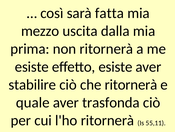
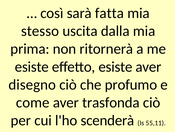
mezzo: mezzo -> stesso
stabilire: stabilire -> disegno
che ritornerà: ritornerà -> profumo
quale: quale -> come
l'ho ritornerà: ritornerà -> scenderà
